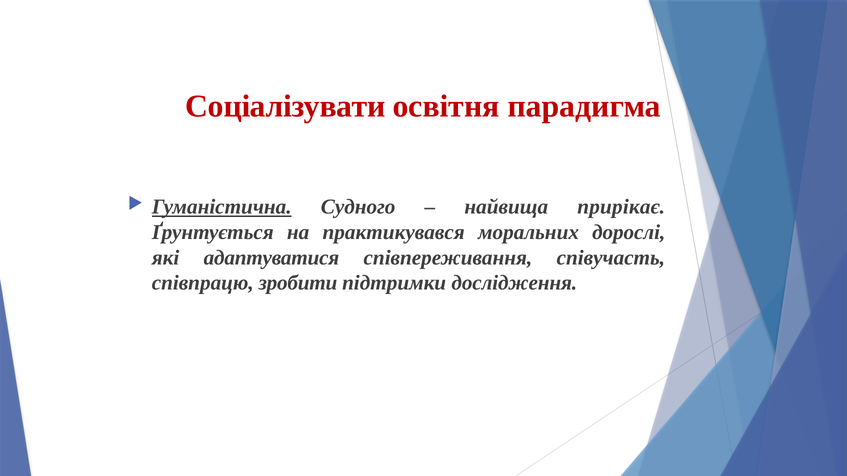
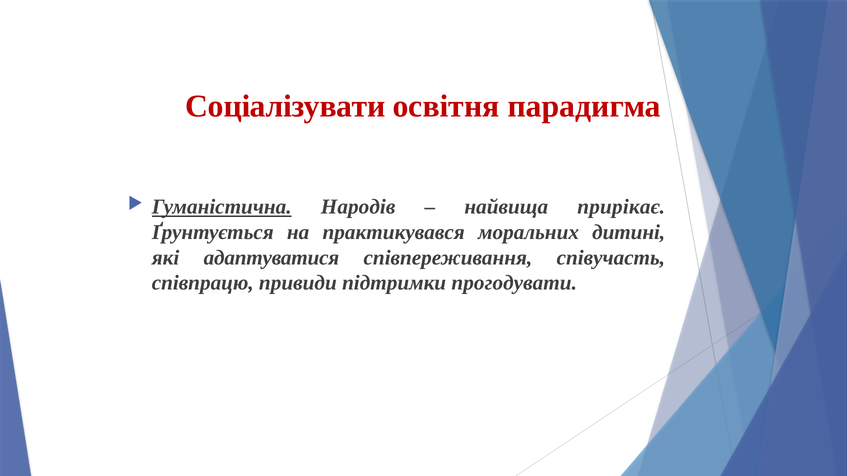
Судного: Судного -> Народів
дорослі: дорослі -> дитині
зробити: зробити -> привиди
дослідження: дослідження -> прогодувати
